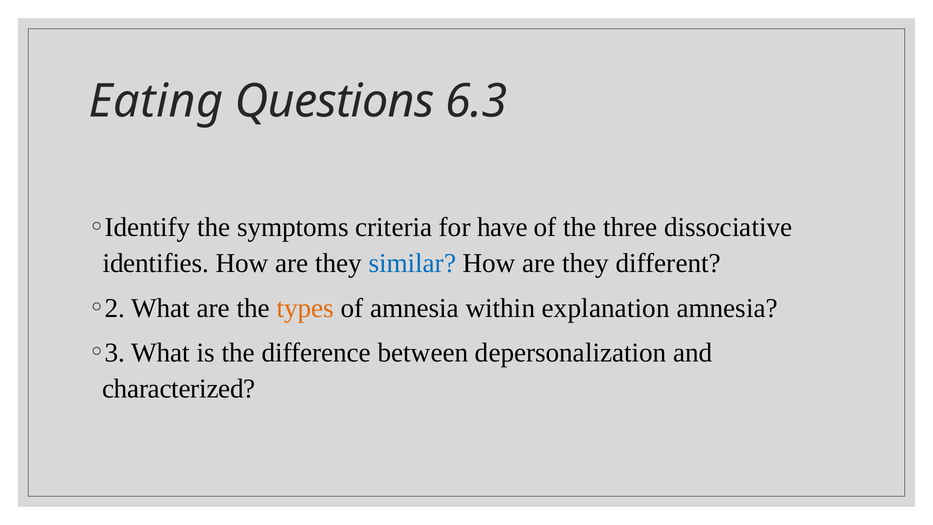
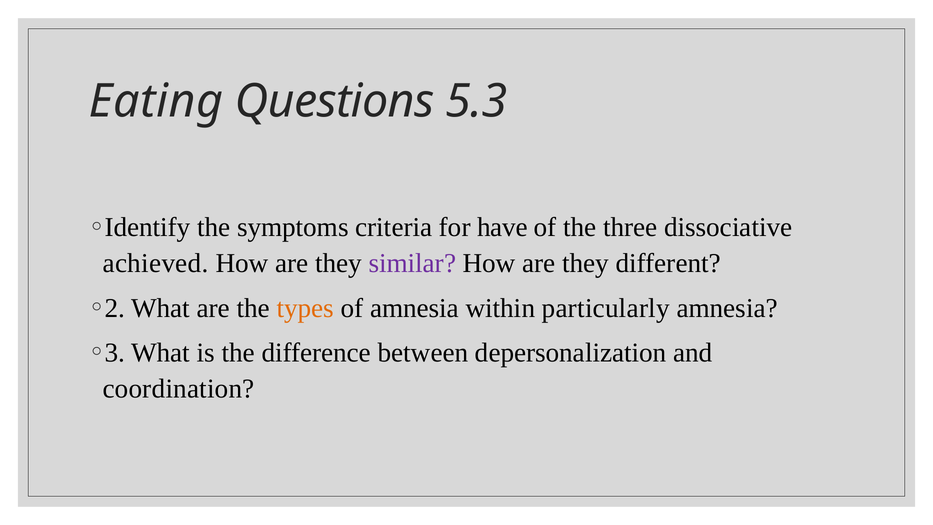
6.3: 6.3 -> 5.3
identifies: identifies -> achieved
similar colour: blue -> purple
explanation: explanation -> particularly
characterized: characterized -> coordination
